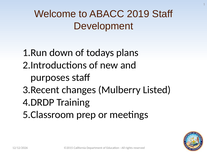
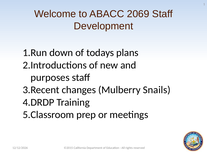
2019: 2019 -> 2069
Listed: Listed -> Snails
